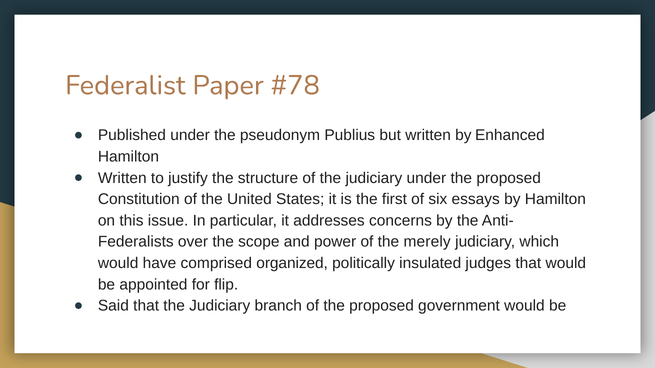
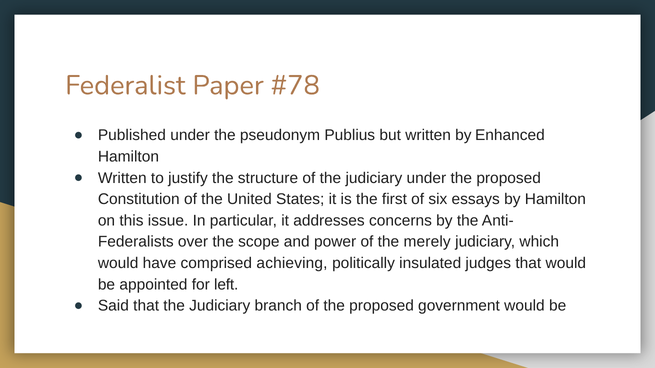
organized: organized -> achieving
flip: flip -> left
